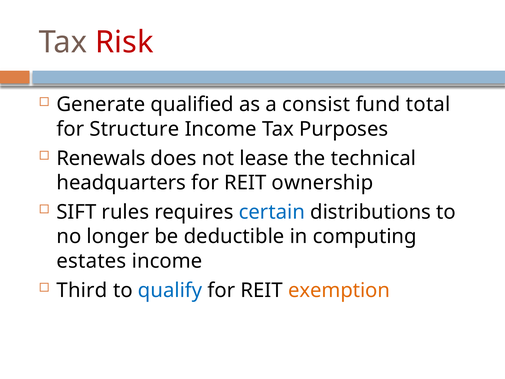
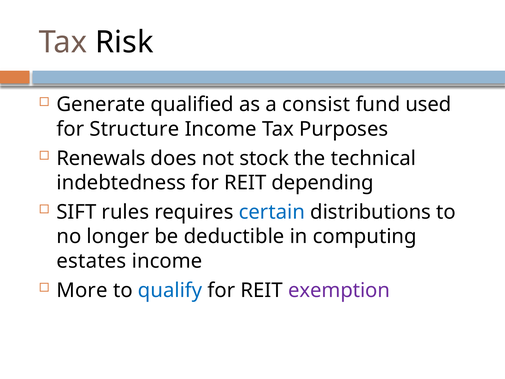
Risk colour: red -> black
total: total -> used
lease: lease -> stock
headquarters: headquarters -> indebtedness
ownership: ownership -> depending
Third: Third -> More
exemption colour: orange -> purple
